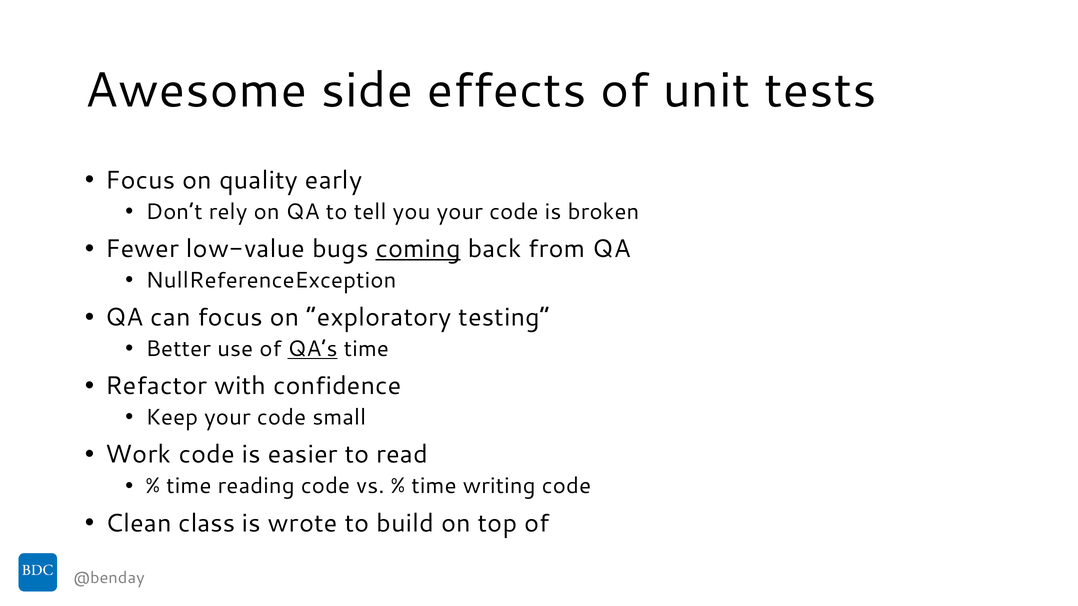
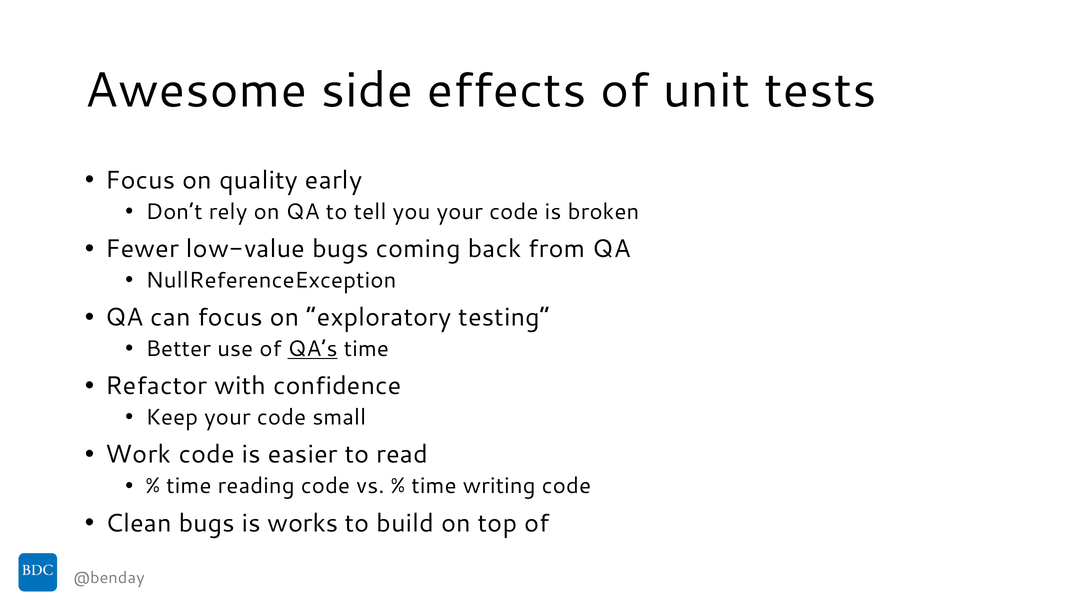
coming underline: present -> none
Clean class: class -> bugs
wrote: wrote -> works
